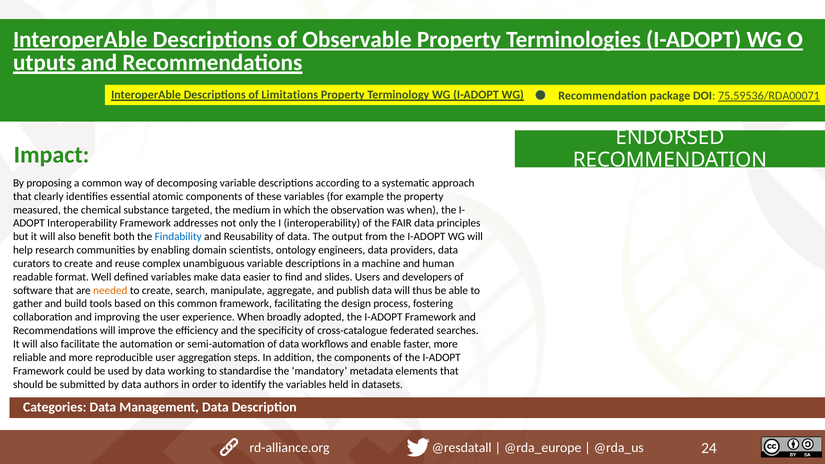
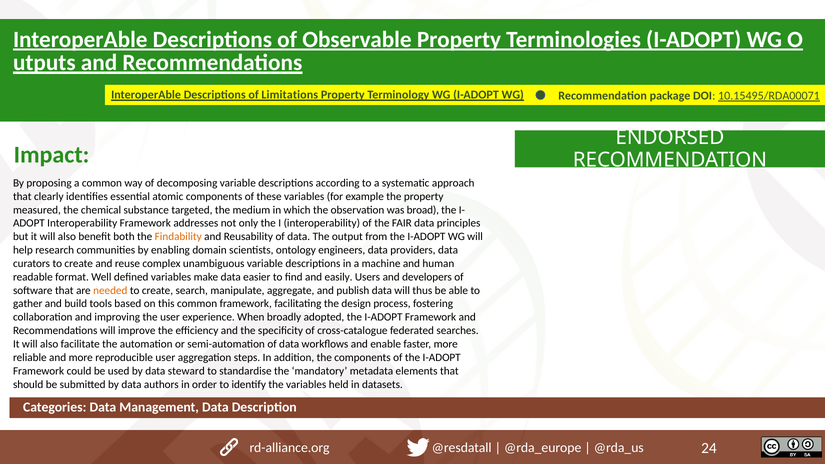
75.59536/RDA00071: 75.59536/RDA00071 -> 10.15495/RDA00071
was when: when -> broad
Findability colour: blue -> orange
slides: slides -> easily
working: working -> steward
